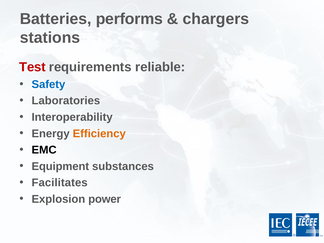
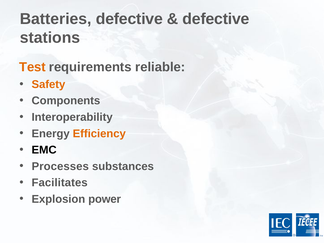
Batteries performs: performs -> defective
chargers at (216, 19): chargers -> defective
Test colour: red -> orange
Safety colour: blue -> orange
Laboratories: Laboratories -> Components
Equipment: Equipment -> Processes
